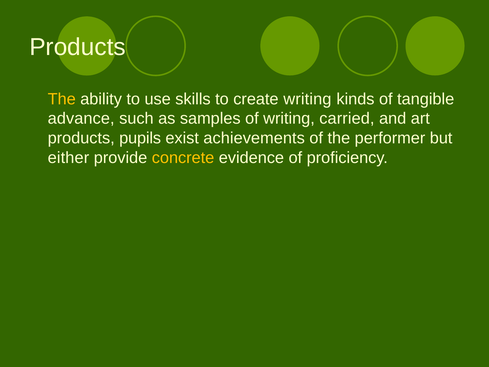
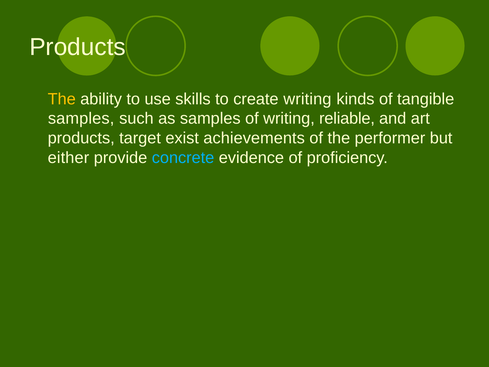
advance at (81, 119): advance -> samples
carried: carried -> reliable
pupils: pupils -> target
concrete colour: yellow -> light blue
